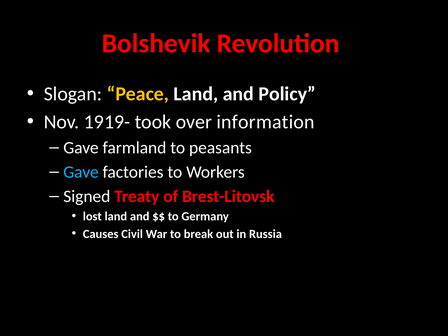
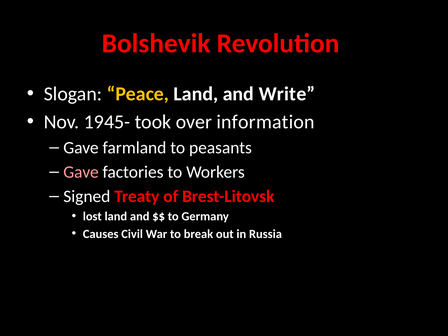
Policy: Policy -> Write
1919-: 1919- -> 1945-
Gave at (81, 172) colour: light blue -> pink
